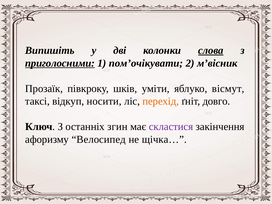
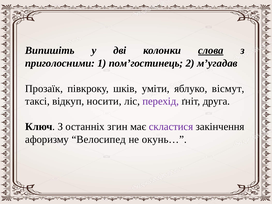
приголосними underline: present -> none
пом’очікувати: пом’очікувати -> пом’гостинець
м’вісник: м’вісник -> м’угадав
перехід colour: orange -> purple
довго: довго -> друга
щічка…: щічка… -> окунь…
